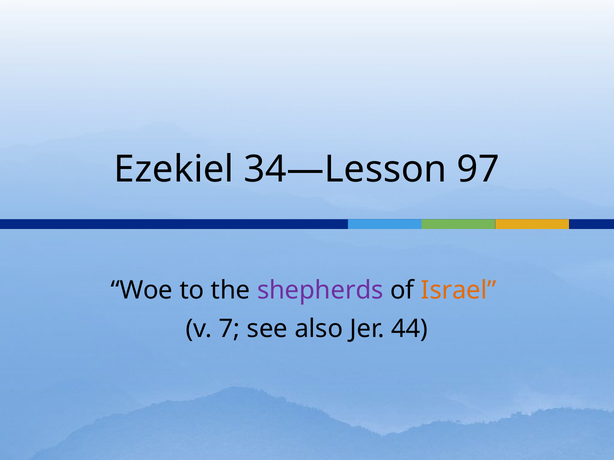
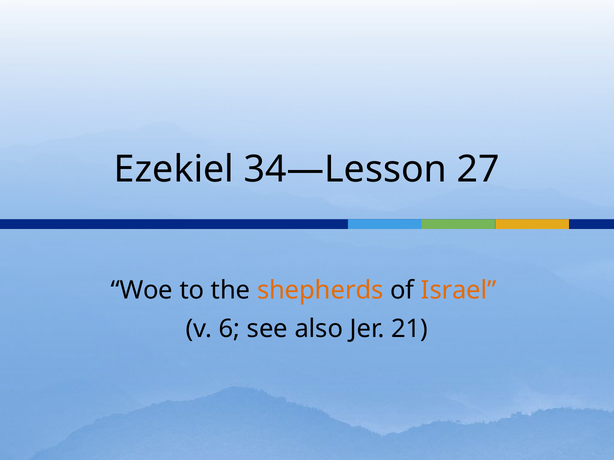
97: 97 -> 27
shepherds colour: purple -> orange
7: 7 -> 6
44: 44 -> 21
